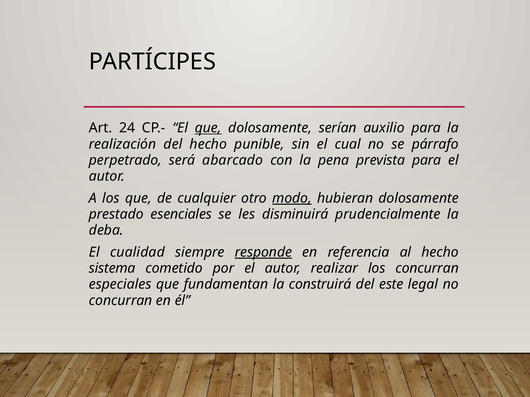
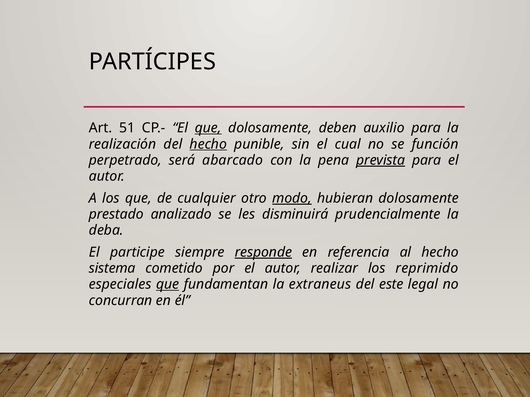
24: 24 -> 51
serían: serían -> deben
hecho at (208, 144) underline: none -> present
párrafo: párrafo -> función
prevista underline: none -> present
esenciales: esenciales -> analizado
cualidad: cualidad -> participe
los concurran: concurran -> reprimido
que at (168, 285) underline: none -> present
construirá: construirá -> extraneus
